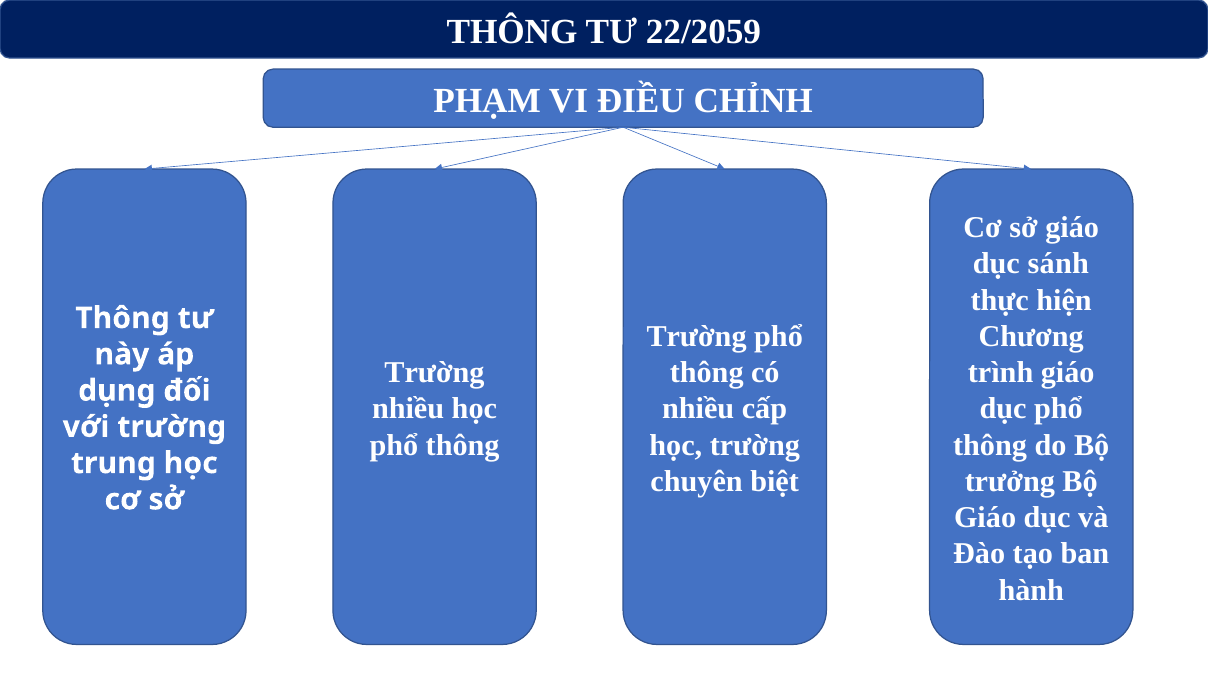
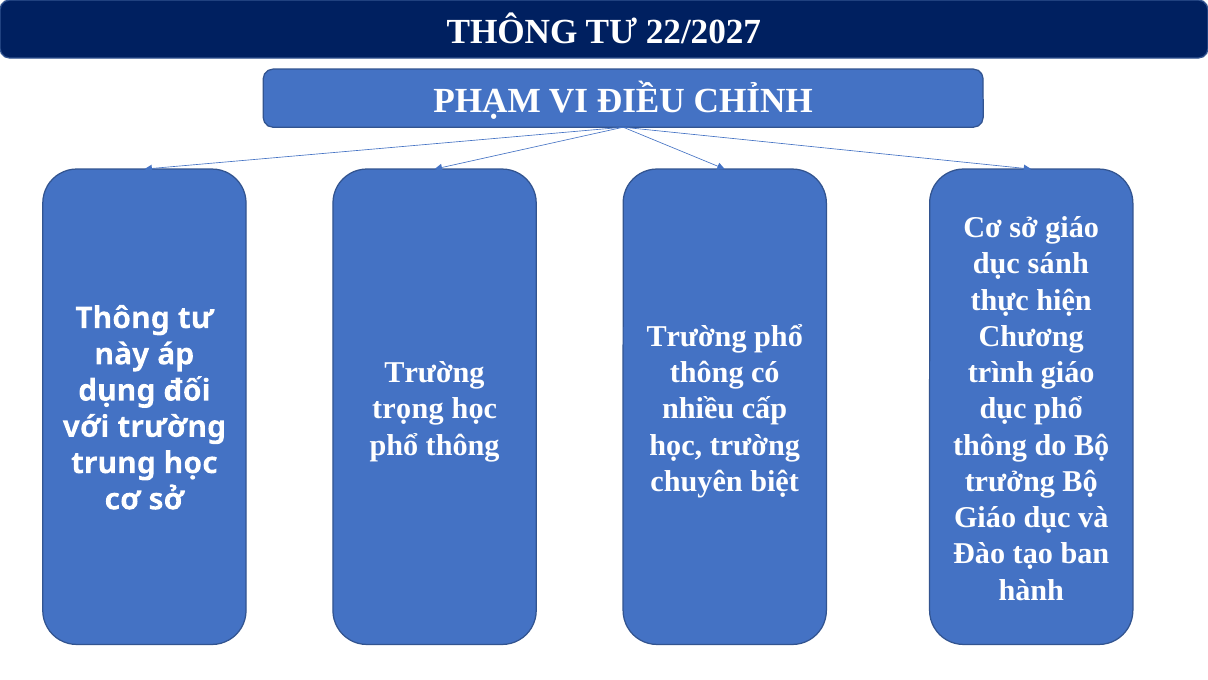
22/2059: 22/2059 -> 22/2027
nhiều at (408, 409): nhiều -> trọng
